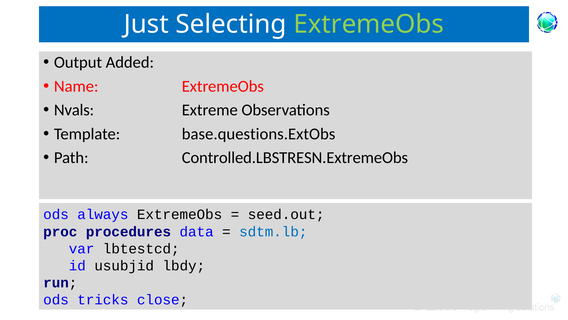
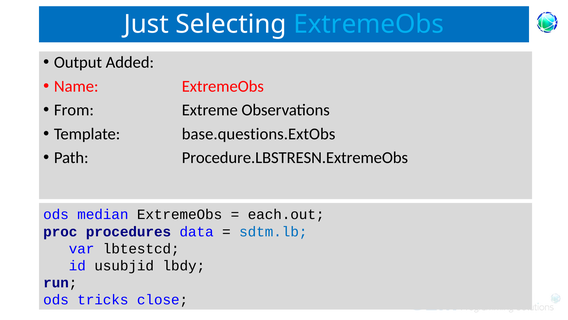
ExtremeObs at (369, 24) colour: light green -> light blue
Nvals: Nvals -> From
Controlled.LBSTRESN.ExtremeObs: Controlled.LBSTRESN.ExtremeObs -> Procedure.LBSTRESN.ExtremeObs
always: always -> median
seed.out: seed.out -> each.out
